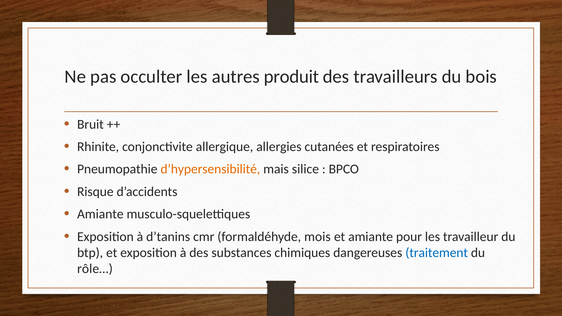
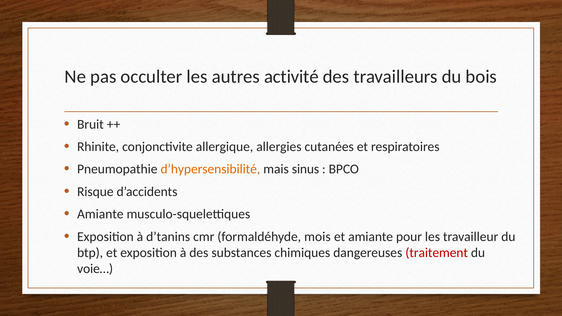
produit: produit -> activité
silice: silice -> sinus
traitement colour: blue -> red
rôle…: rôle… -> voie…
